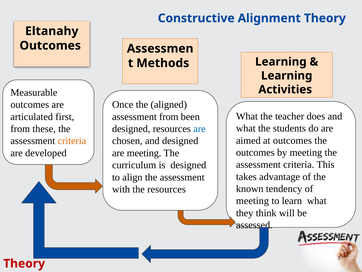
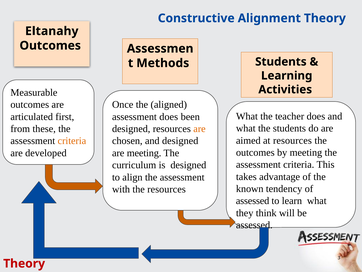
Methods Learning: Learning -> Students
assessment from: from -> does
are at (199, 129) colour: blue -> orange
at outcomes: outcomes -> resources
meeting at (252, 201): meeting -> assessed
